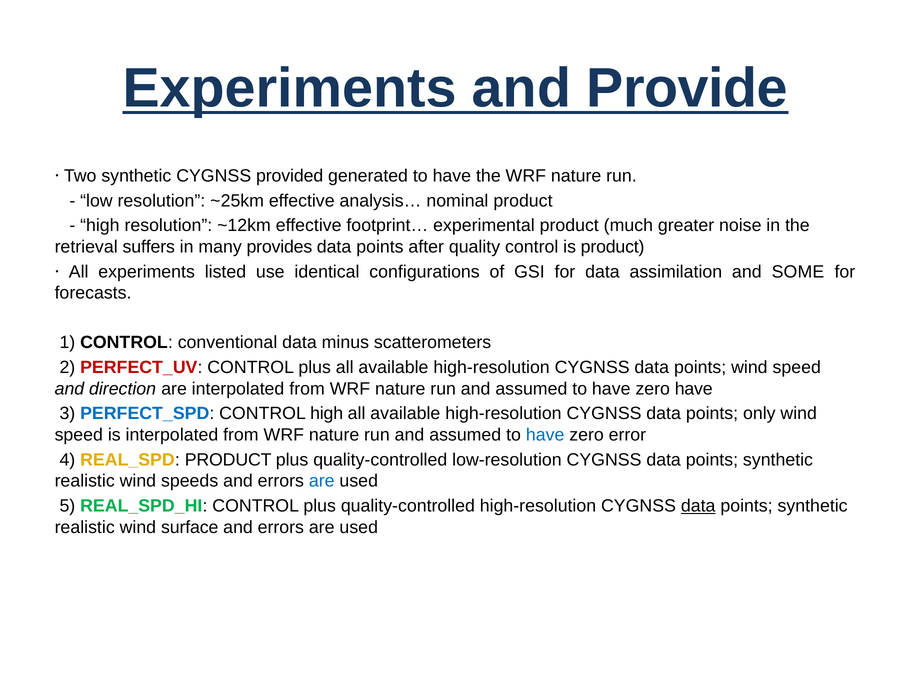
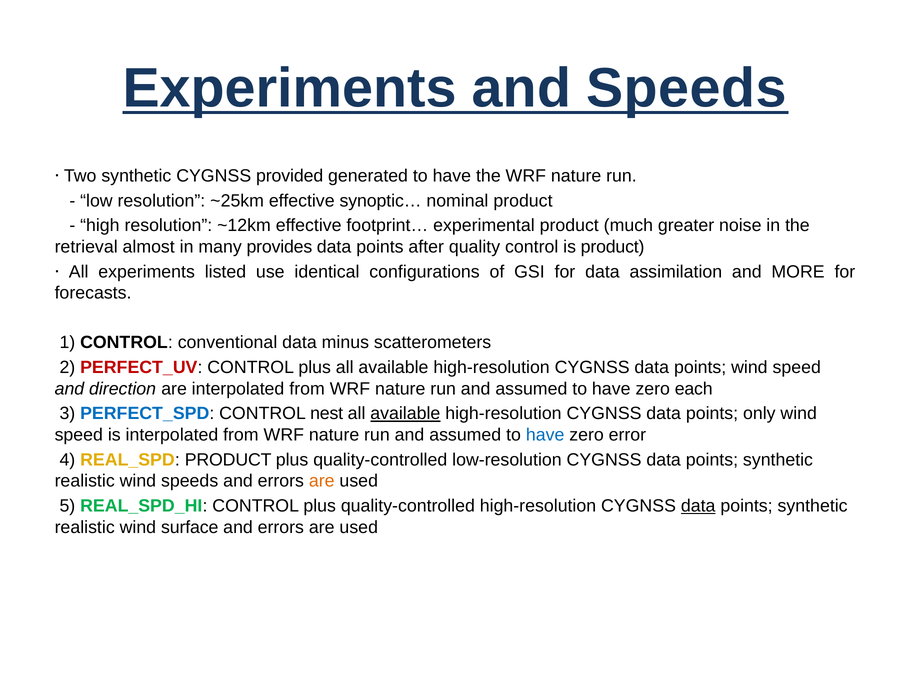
and Provide: Provide -> Speeds
analysis…: analysis… -> synoptic…
suffers: suffers -> almost
SOME: SOME -> MORE
zero have: have -> each
CONTROL high: high -> nest
available at (405, 414) underline: none -> present
are at (322, 481) colour: blue -> orange
